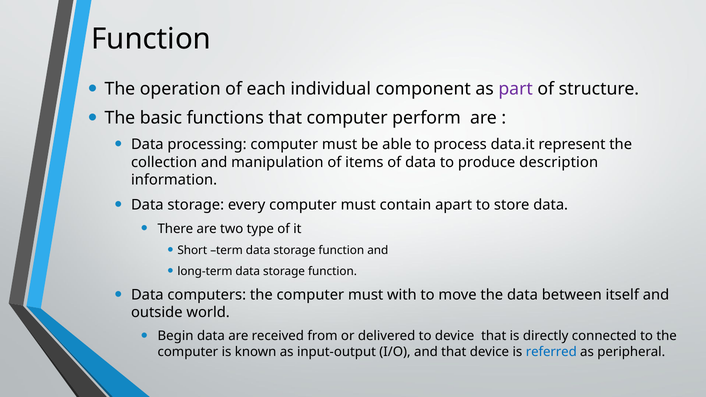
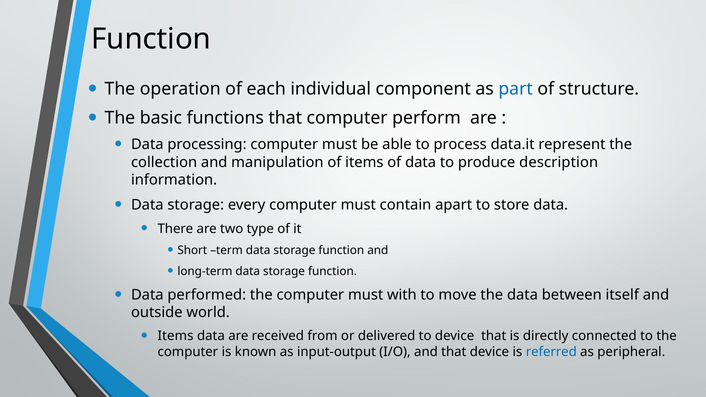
part colour: purple -> blue
computers: computers -> performed
Begin at (176, 336): Begin -> Items
